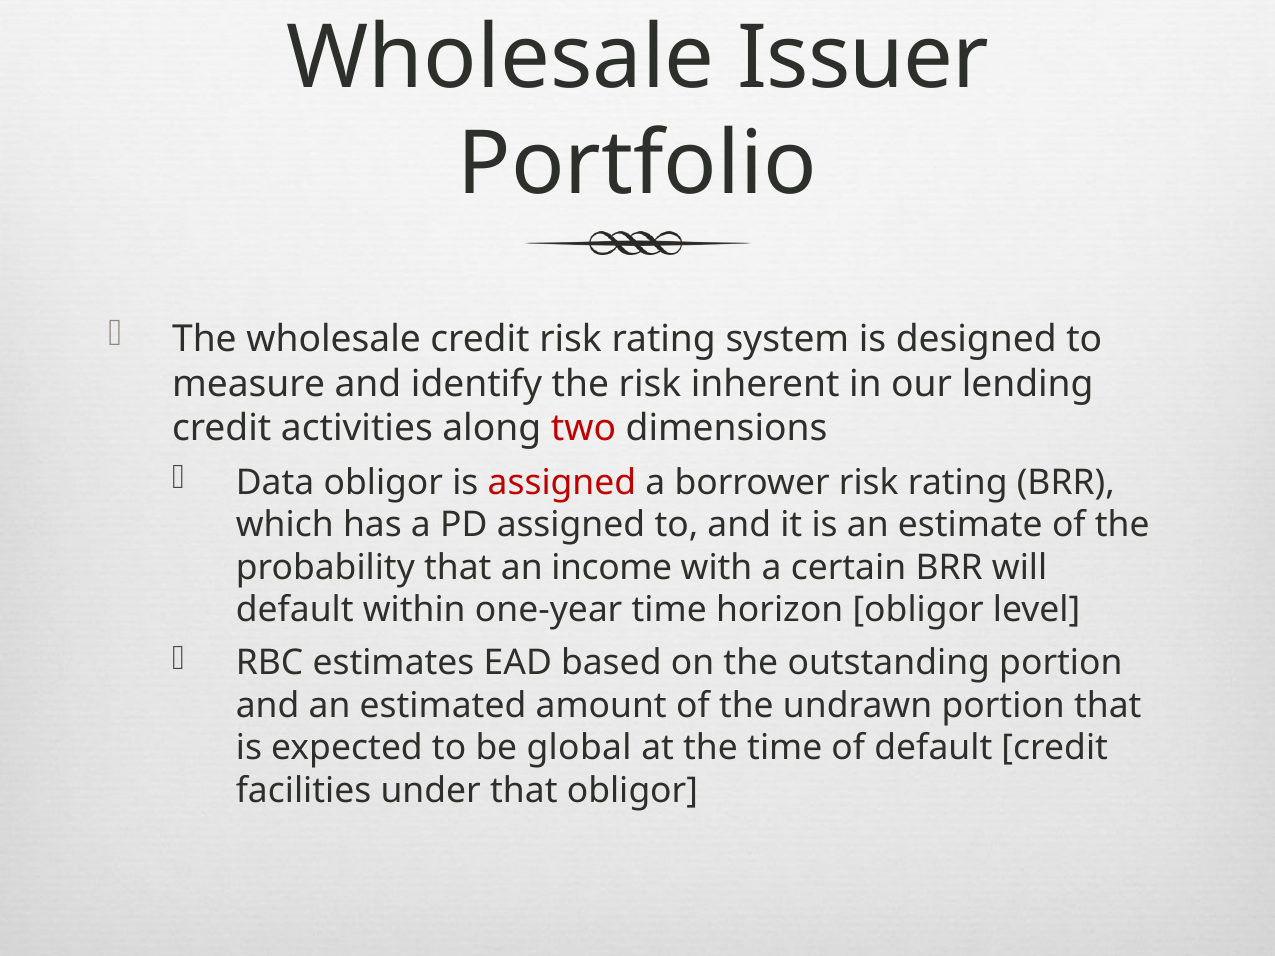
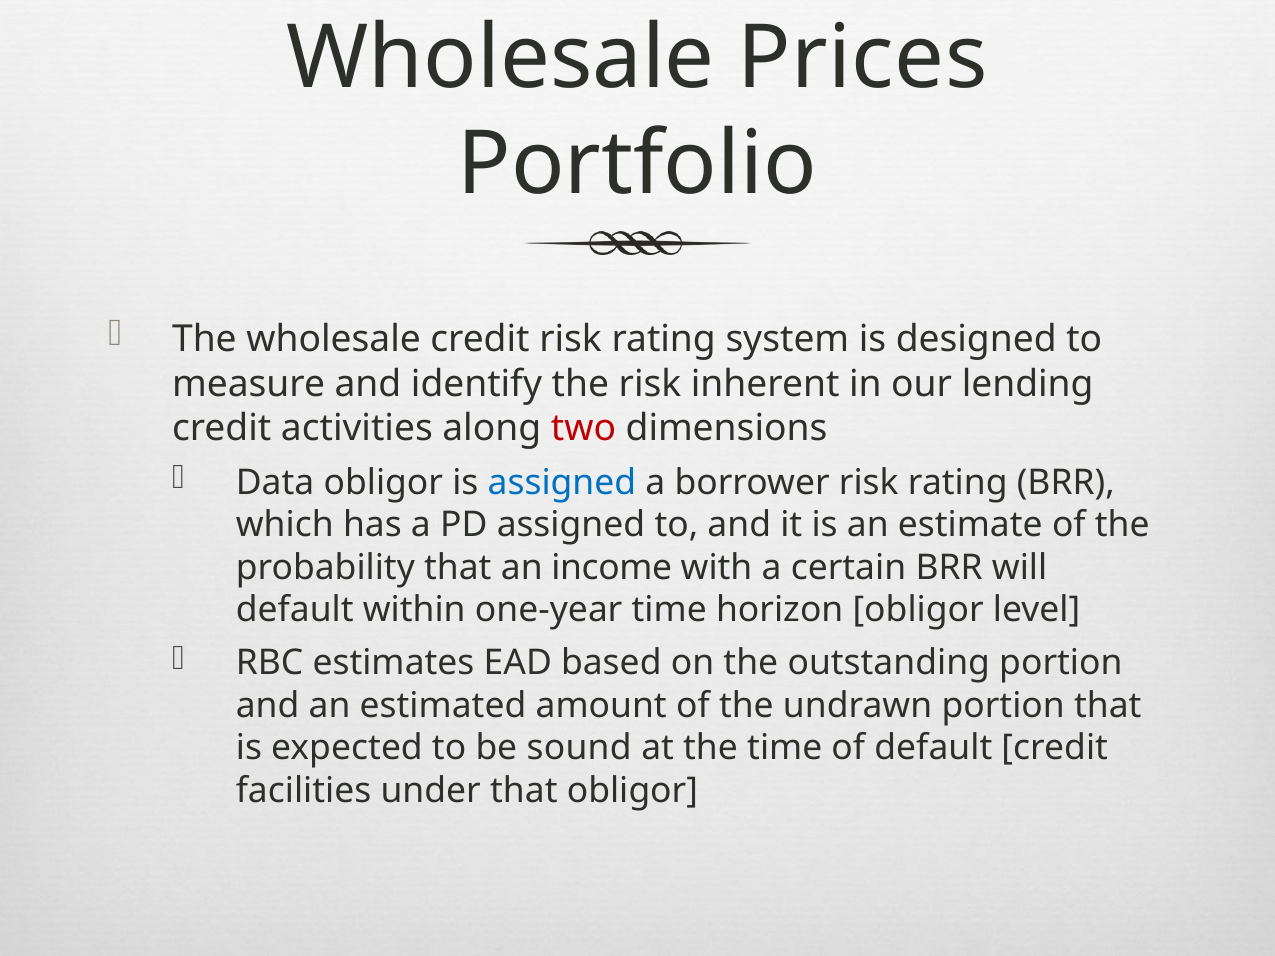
Issuer: Issuer -> Prices
assigned at (562, 483) colour: red -> blue
global: global -> sound
